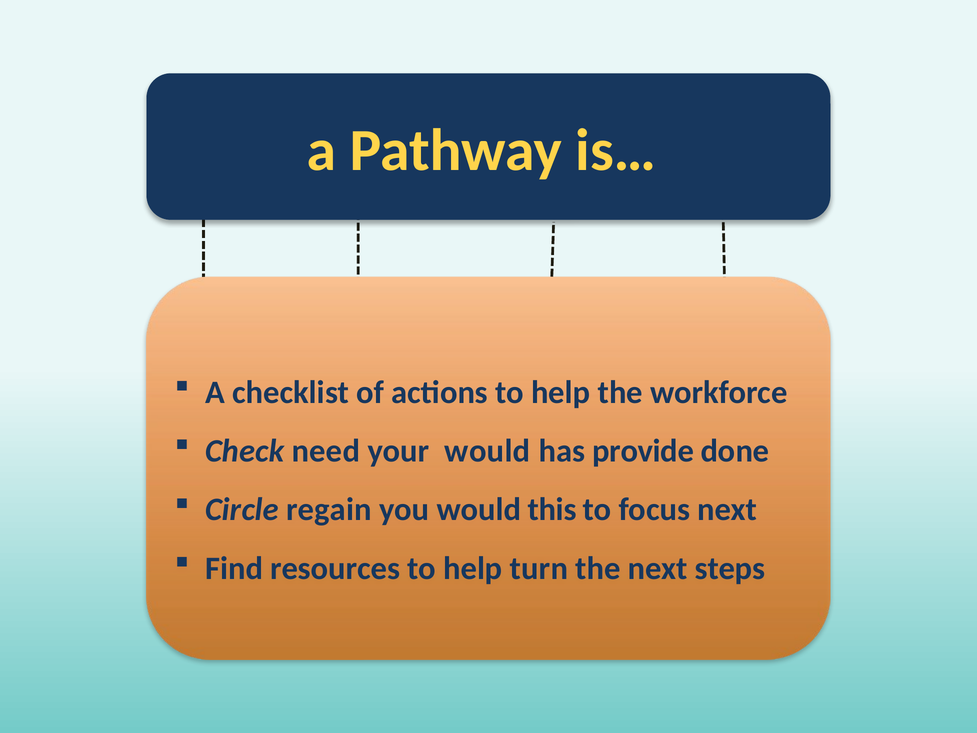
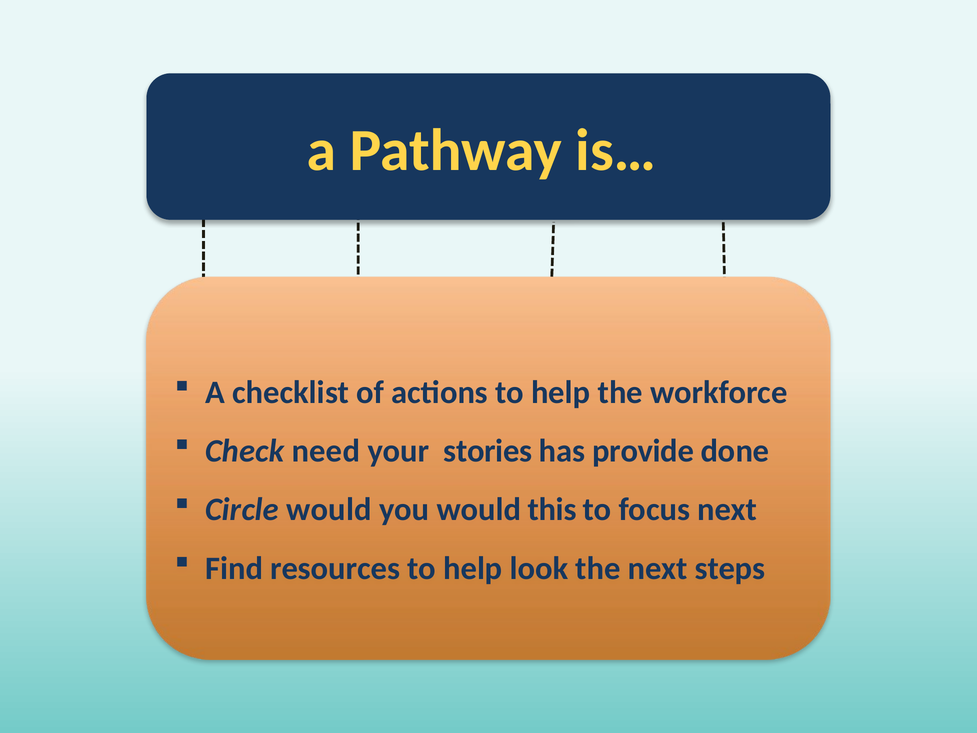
your would: would -> stories
Circle regain: regain -> would
turn: turn -> look
